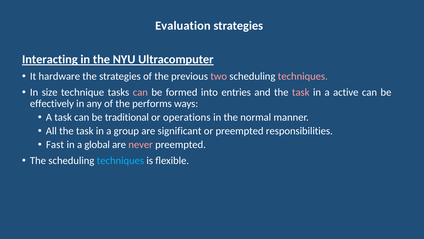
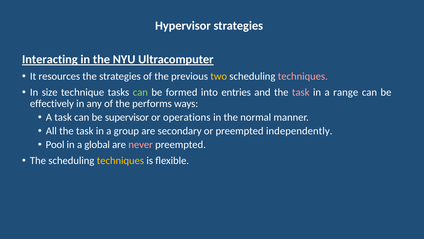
Evaluation: Evaluation -> Hypervisor
hardware: hardware -> resources
two colour: pink -> yellow
can at (140, 92) colour: pink -> light green
active: active -> range
traditional: traditional -> supervisor
significant: significant -> secondary
responsibilities: responsibilities -> independently
Fast: Fast -> Pool
techniques at (120, 160) colour: light blue -> yellow
